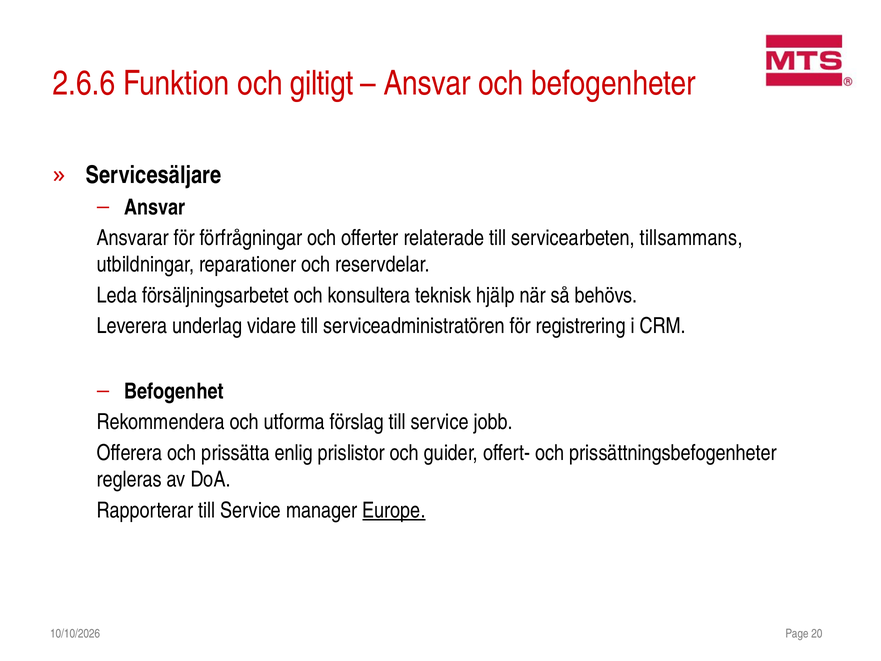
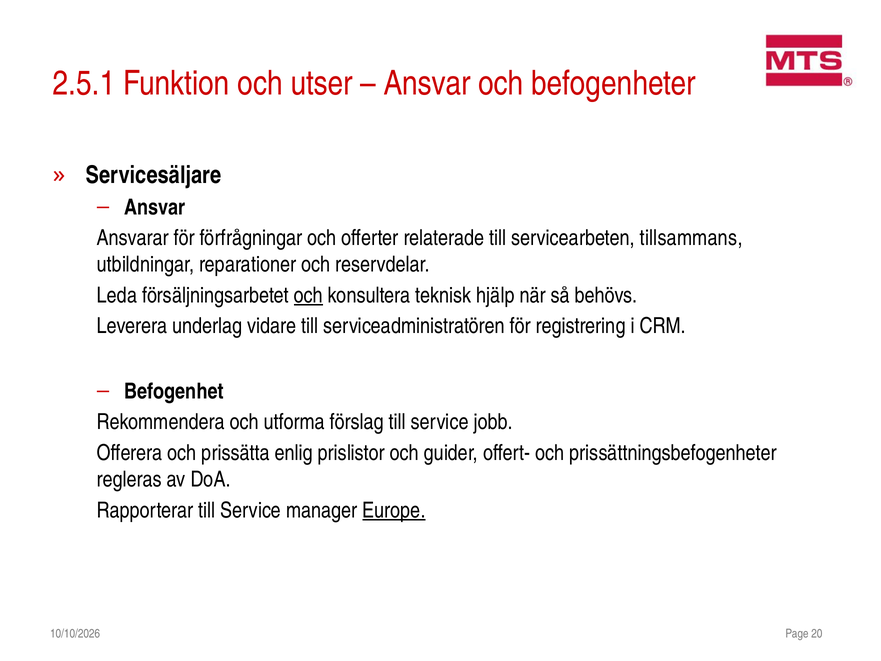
2.6.6: 2.6.6 -> 2.5.1
giltigt: giltigt -> utser
och at (308, 295) underline: none -> present
